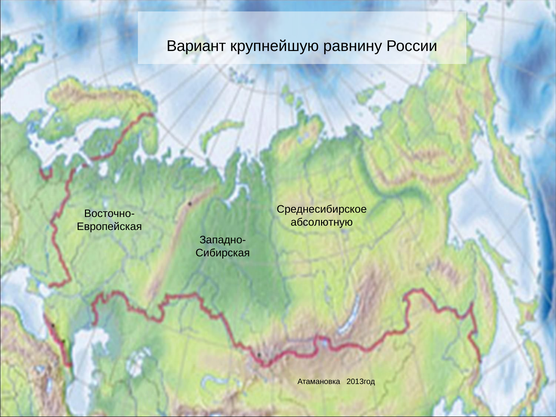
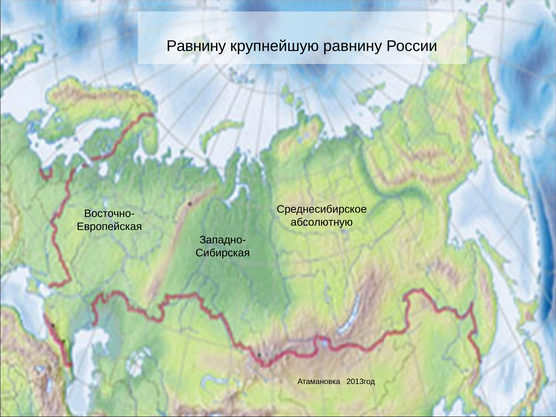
Вариант at (196, 46): Вариант -> Равнину
